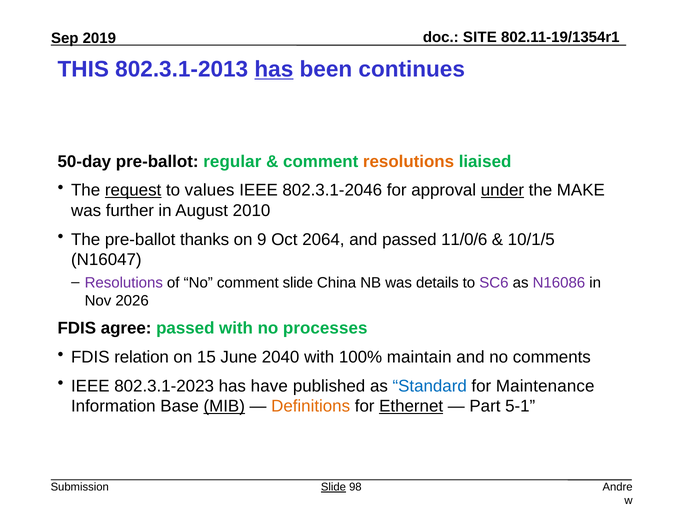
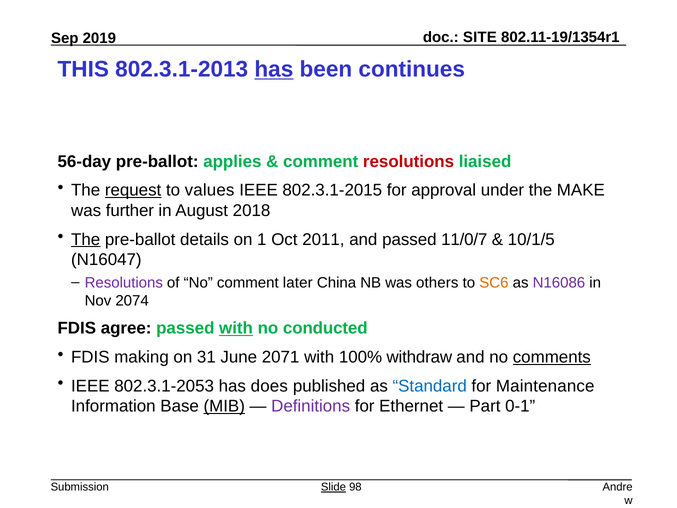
50-day: 50-day -> 56-day
regular: regular -> applies
resolutions at (409, 161) colour: orange -> red
802.3.1-2046: 802.3.1-2046 -> 802.3.1-2015
under underline: present -> none
2010: 2010 -> 2018
The at (86, 239) underline: none -> present
thanks: thanks -> details
9: 9 -> 1
2064: 2064 -> 2011
11/0/6: 11/0/6 -> 11/0/7
comment slide: slide -> later
details: details -> others
SC6 colour: purple -> orange
2026: 2026 -> 2074
with at (236, 328) underline: none -> present
processes: processes -> conducted
relation: relation -> making
15: 15 -> 31
2040: 2040 -> 2071
maintain: maintain -> withdraw
comments underline: none -> present
802.3.1-2023: 802.3.1-2023 -> 802.3.1-2053
have: have -> does
Definitions colour: orange -> purple
Ethernet underline: present -> none
5-1: 5-1 -> 0-1
